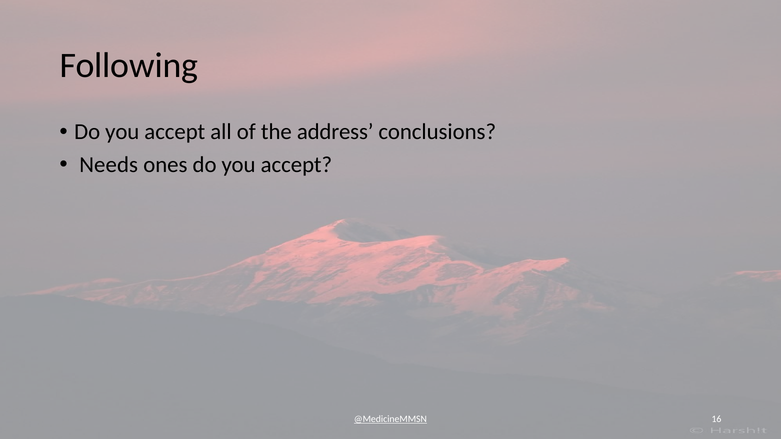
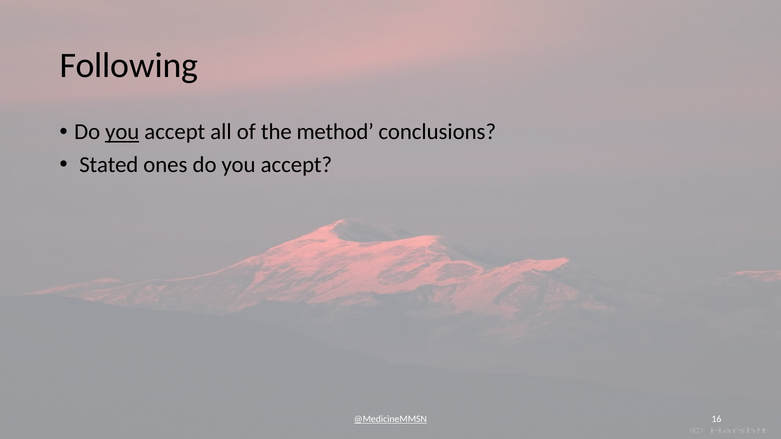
you at (122, 132) underline: none -> present
address: address -> method
Needs: Needs -> Stated
